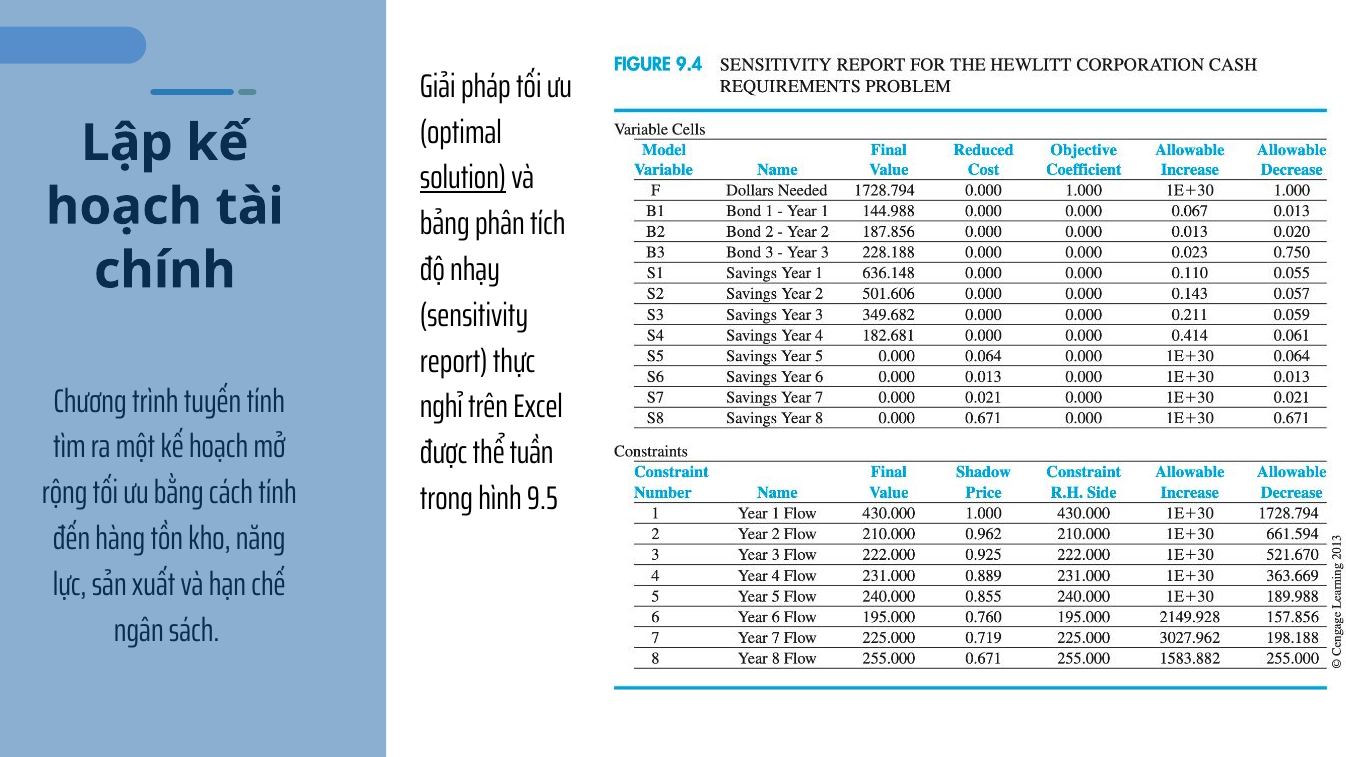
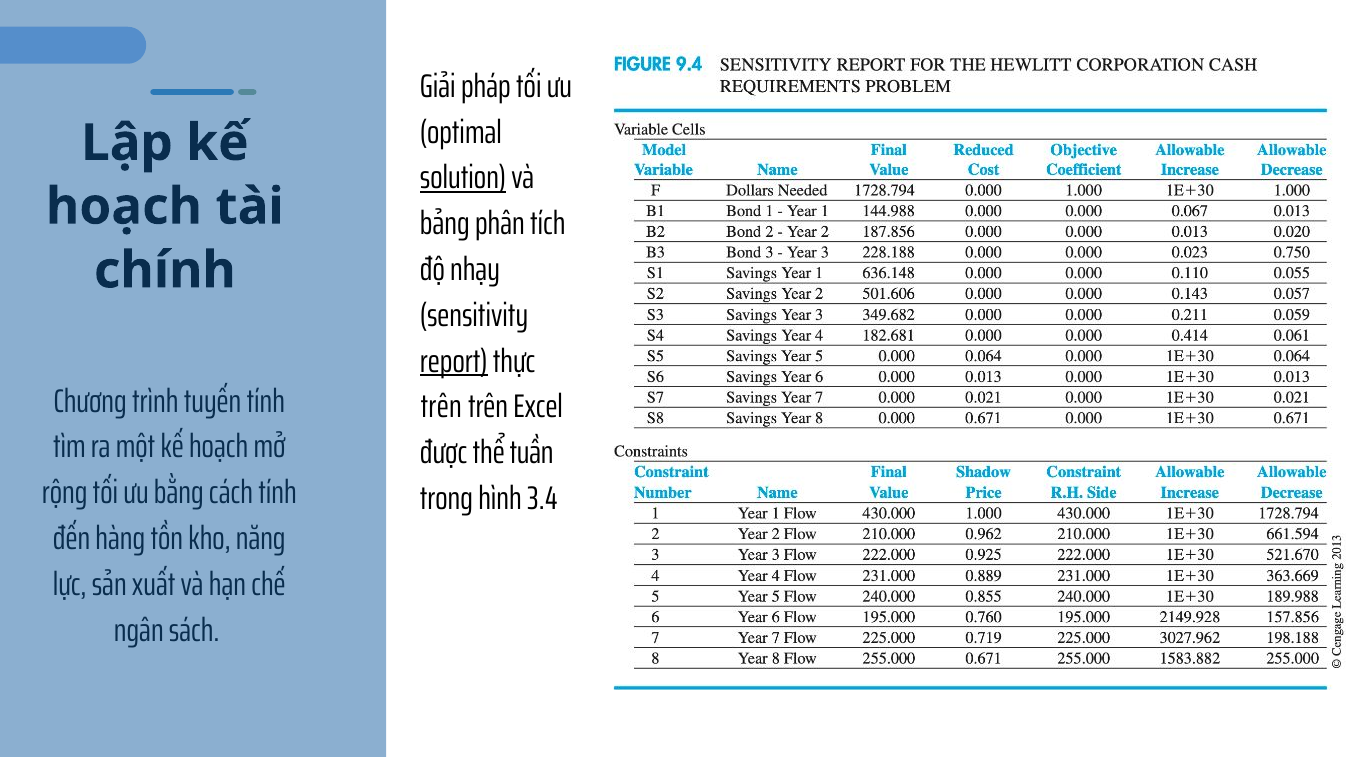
report underline: none -> present
nghỉ at (441, 407): nghỉ -> trên
9.5: 9.5 -> 3.4
